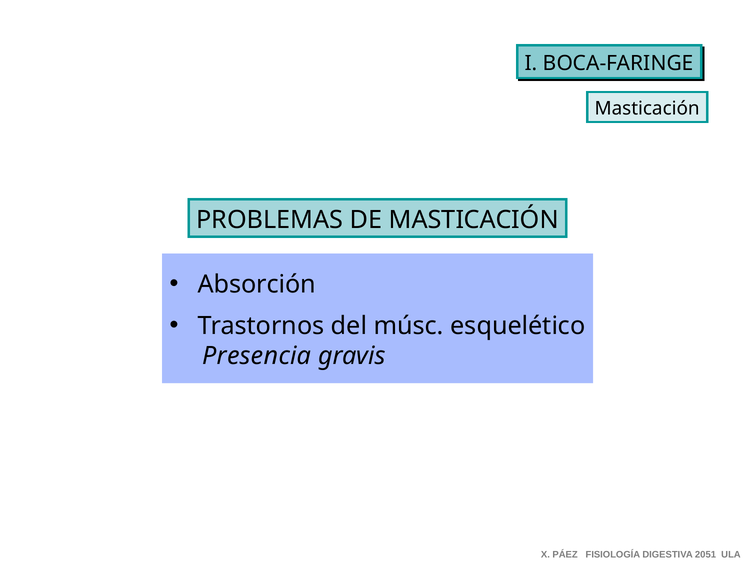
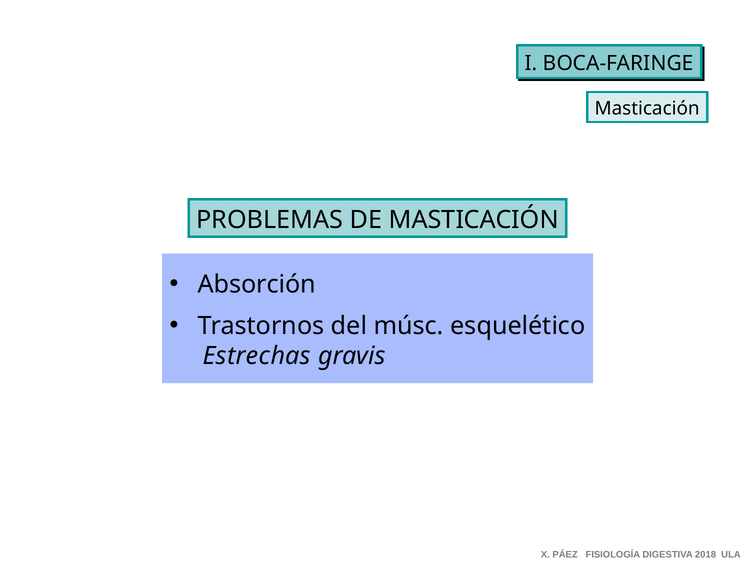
Presencia: Presencia -> Estrechas
2051: 2051 -> 2018
